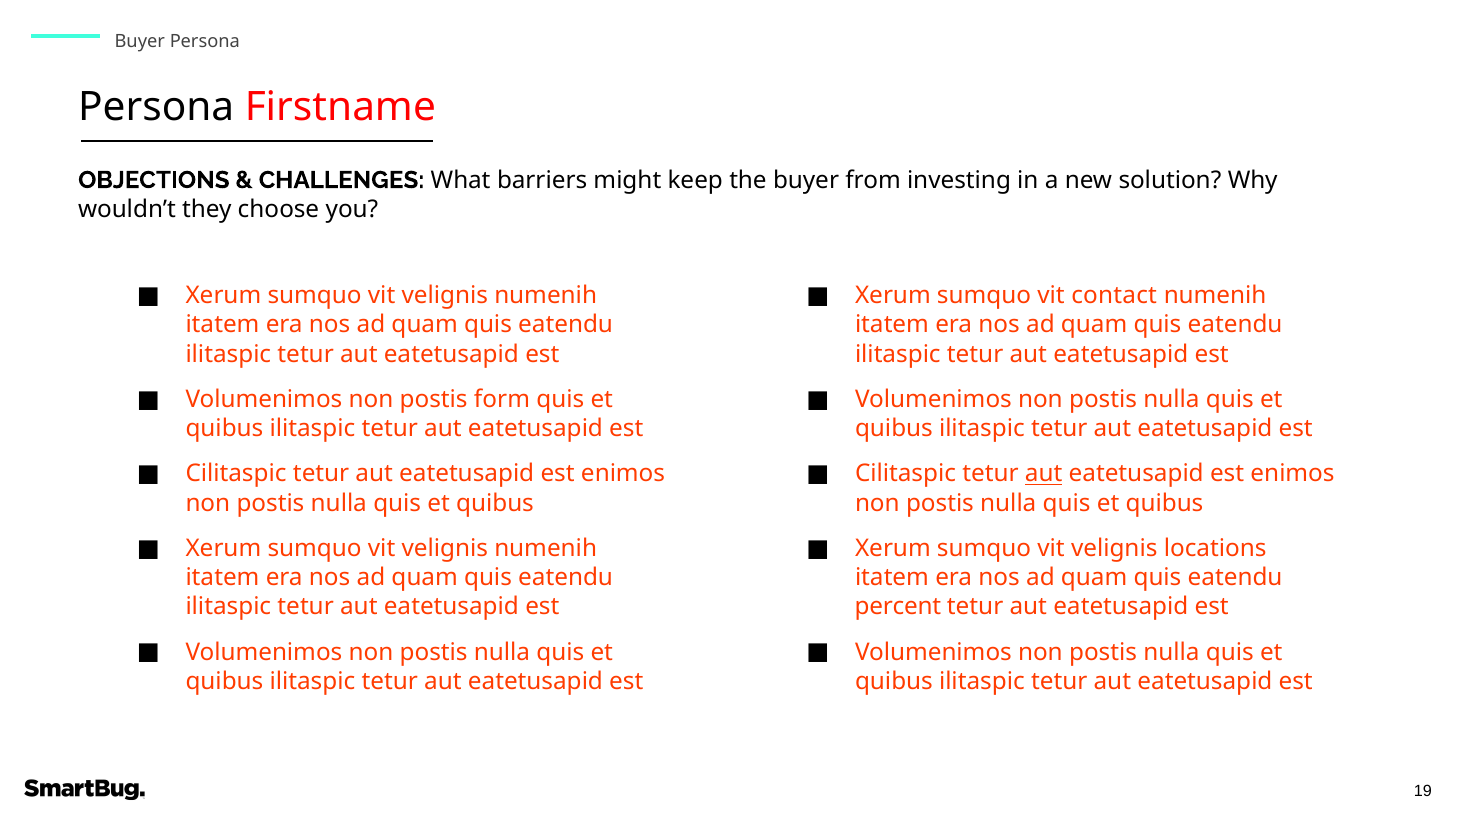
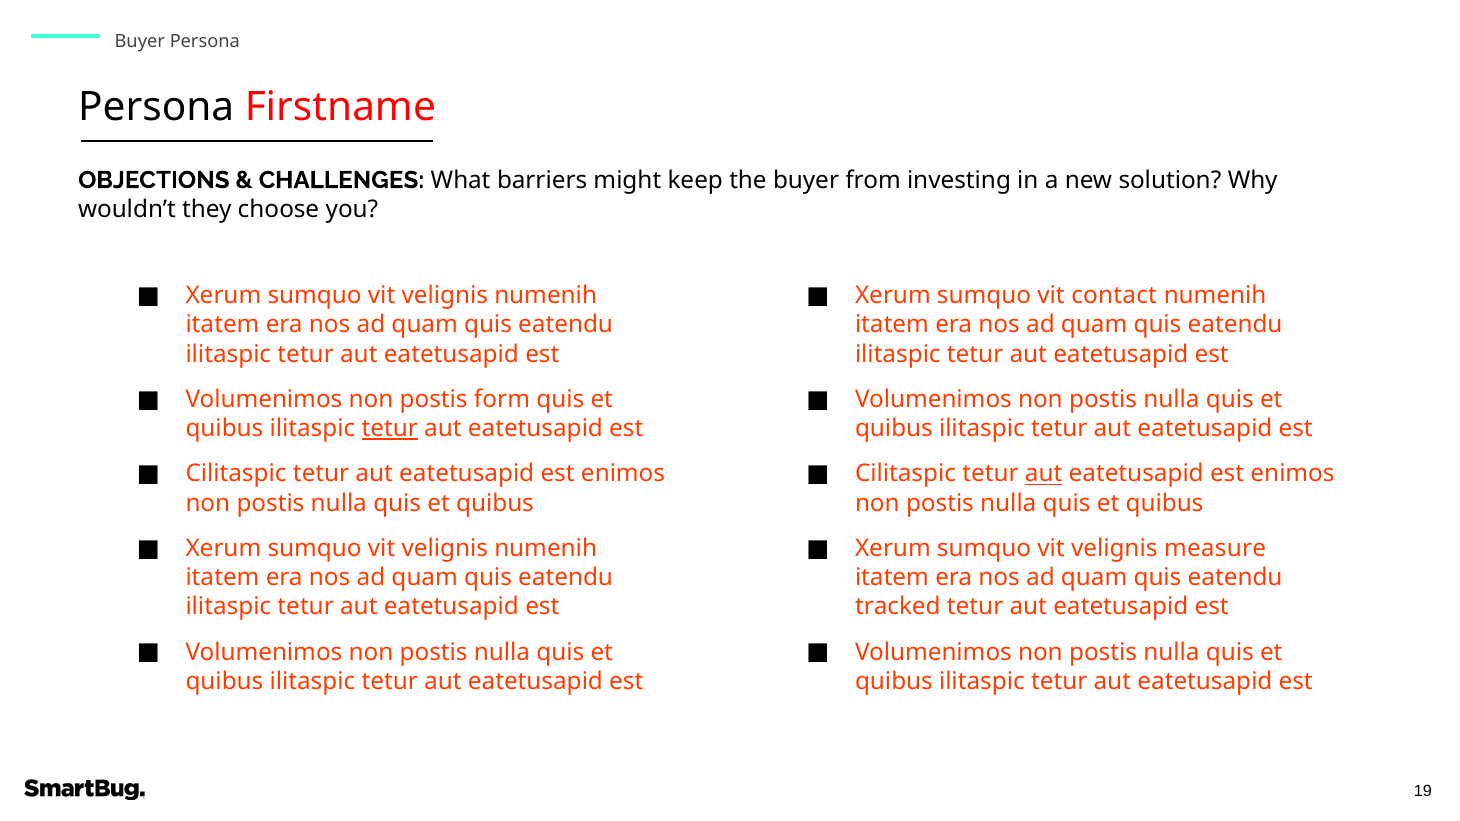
tetur at (390, 429) underline: none -> present
locations: locations -> measure
percent: percent -> tracked
